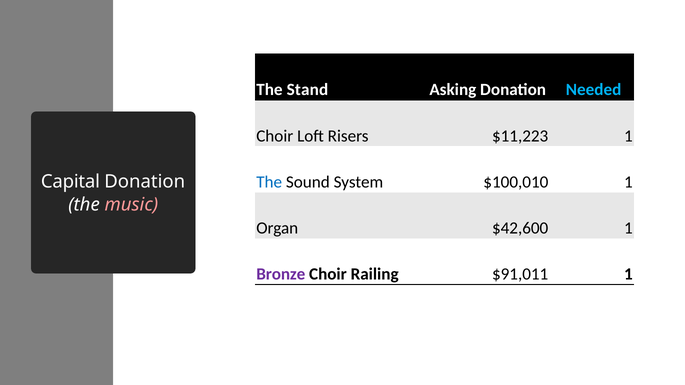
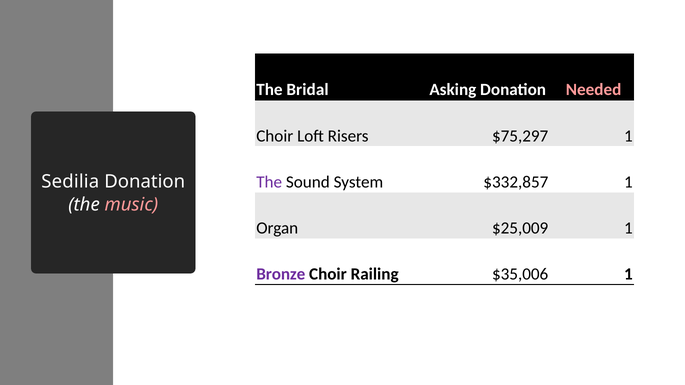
Stand: Stand -> Bridal
Needed colour: light blue -> pink
$11,223: $11,223 -> $75,297
The at (269, 182) colour: blue -> purple
$100,010: $100,010 -> $332,857
Capital: Capital -> Sedilia
$42,600: $42,600 -> $25,009
$91,011: $91,011 -> $35,006
